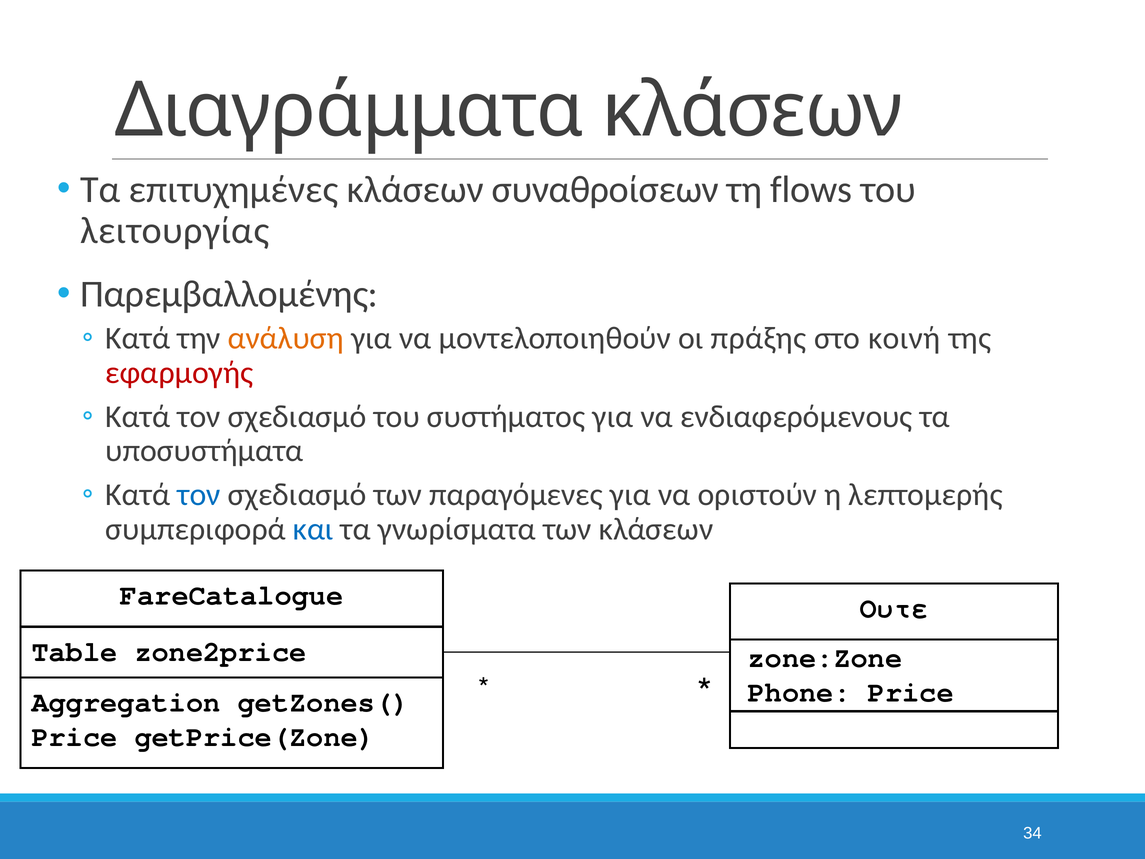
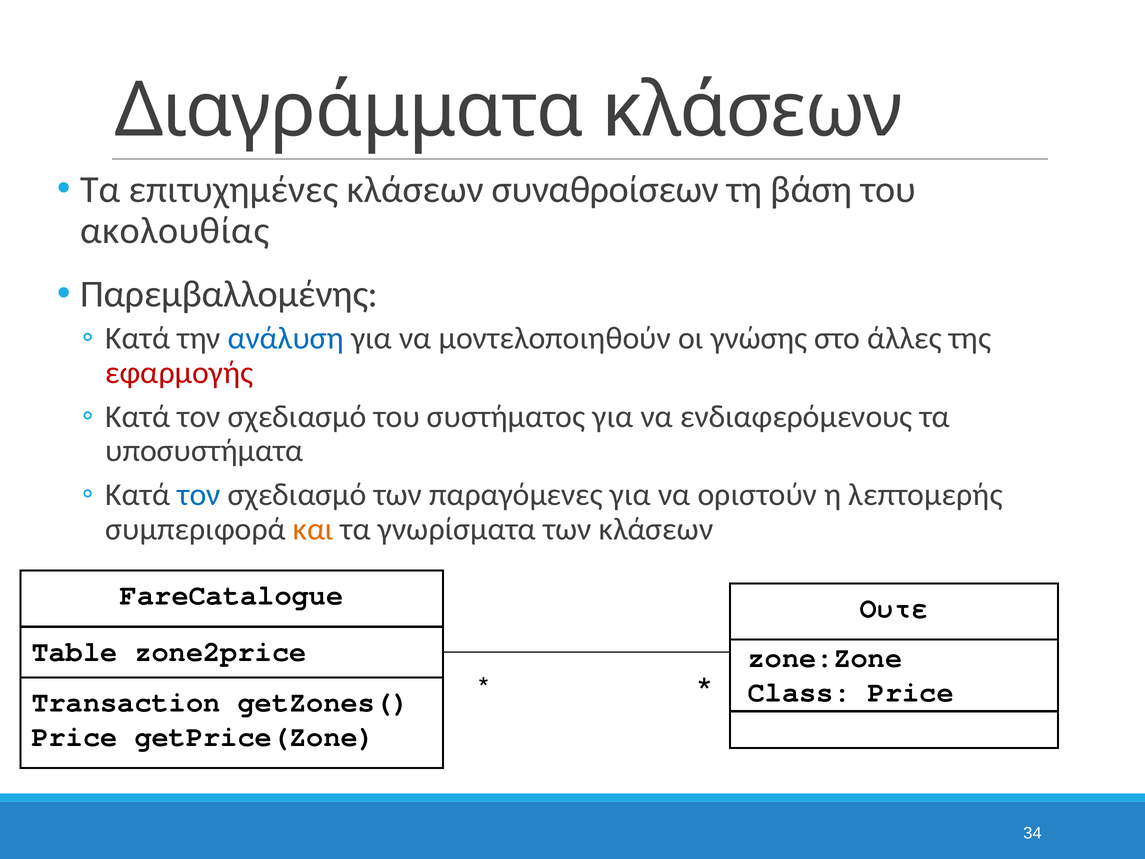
flows: flows -> βάση
λειτουργίας: λειτουργίας -> ακολουθίας
ανάλυση colour: orange -> blue
πράξης: πράξης -> γνώσης
κοινή: κοινή -> άλλες
και colour: blue -> orange
Phone: Phone -> Class
Aggregation: Aggregation -> Transaction
